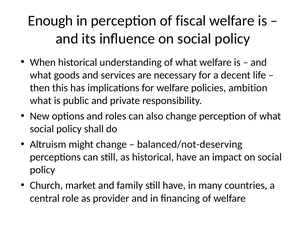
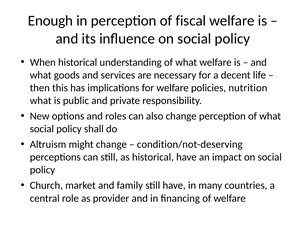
ambition: ambition -> nutrition
balanced/not-deserving: balanced/not-deserving -> condition/not-deserving
